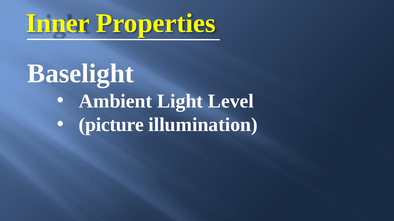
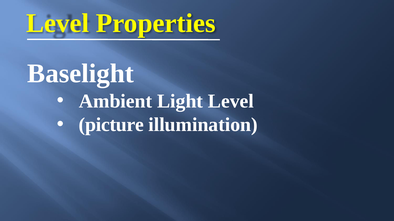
Inner at (58, 23): Inner -> Level
